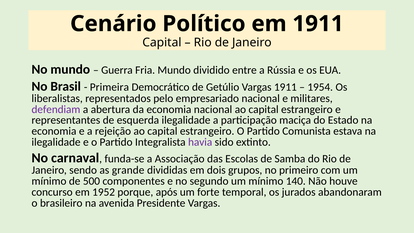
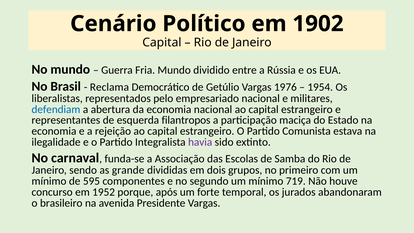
em 1911: 1911 -> 1902
Primeira: Primeira -> Reclama
Vargas 1911: 1911 -> 1976
defendiam colour: purple -> blue
esquerda ilegalidade: ilegalidade -> filantropos
500: 500 -> 595
140: 140 -> 719
